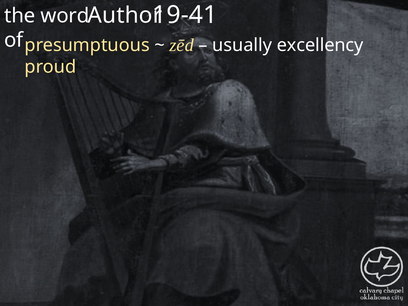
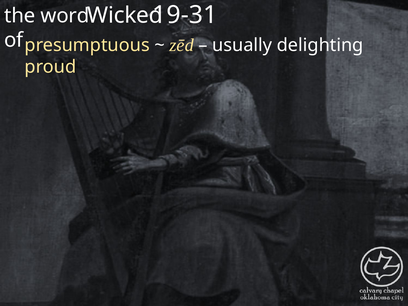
19-41: 19-41 -> 19-31
Author: Author -> Wicked
excellency: excellency -> delighting
